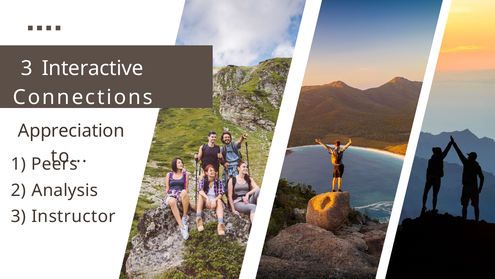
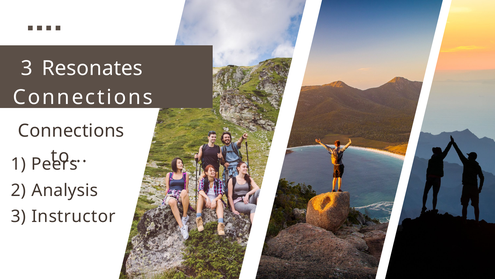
Interactive: Interactive -> Resonates
Appreciation at (71, 130): Appreciation -> Connections
